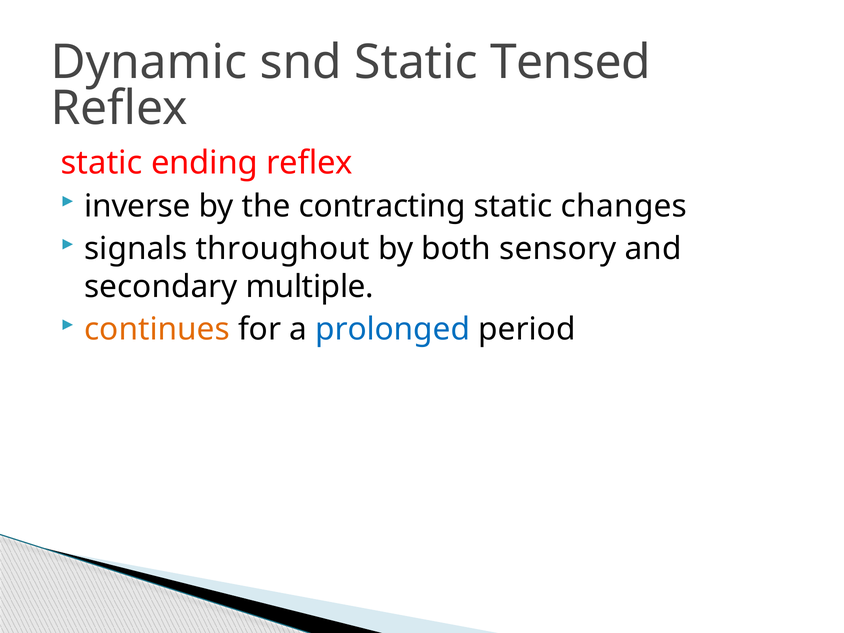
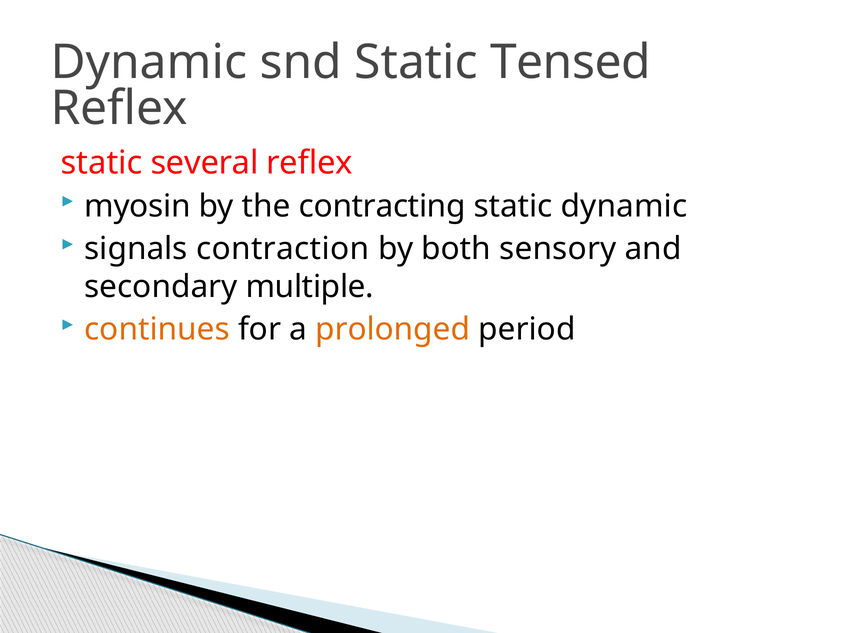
ending: ending -> several
inverse: inverse -> myosin
static changes: changes -> dynamic
throughout: throughout -> contraction
prolonged colour: blue -> orange
